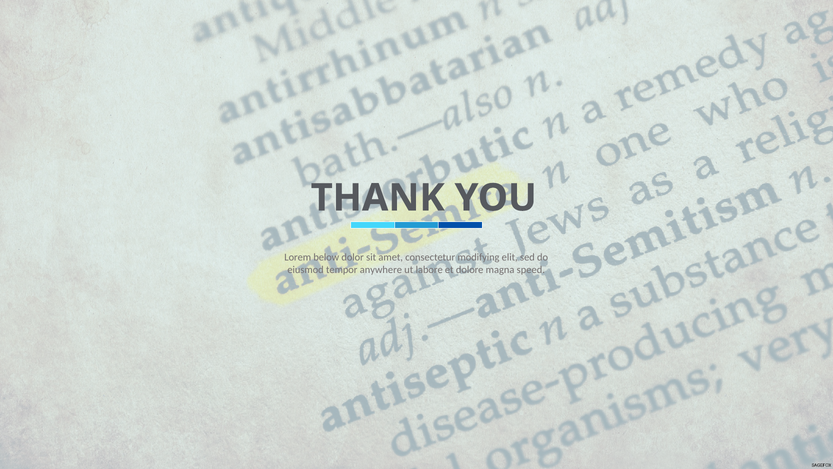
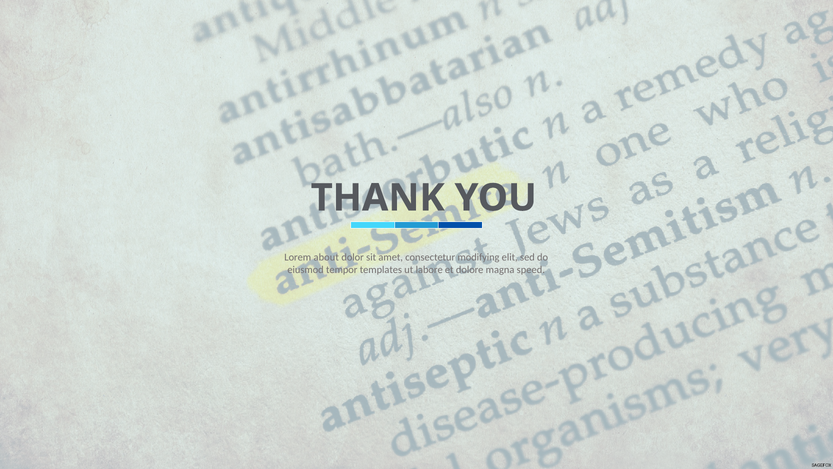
below: below -> about
anywhere: anywhere -> templates
